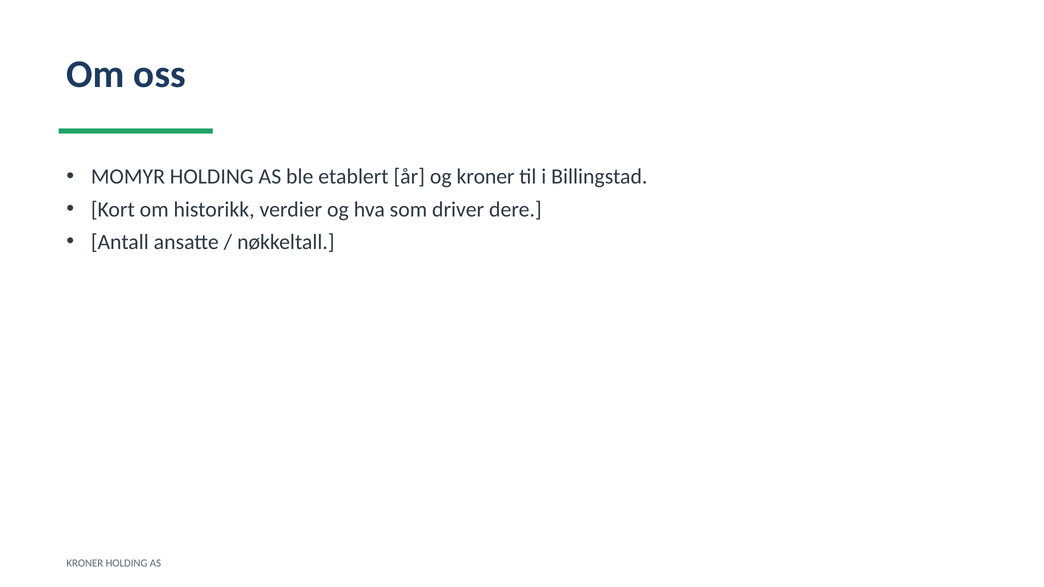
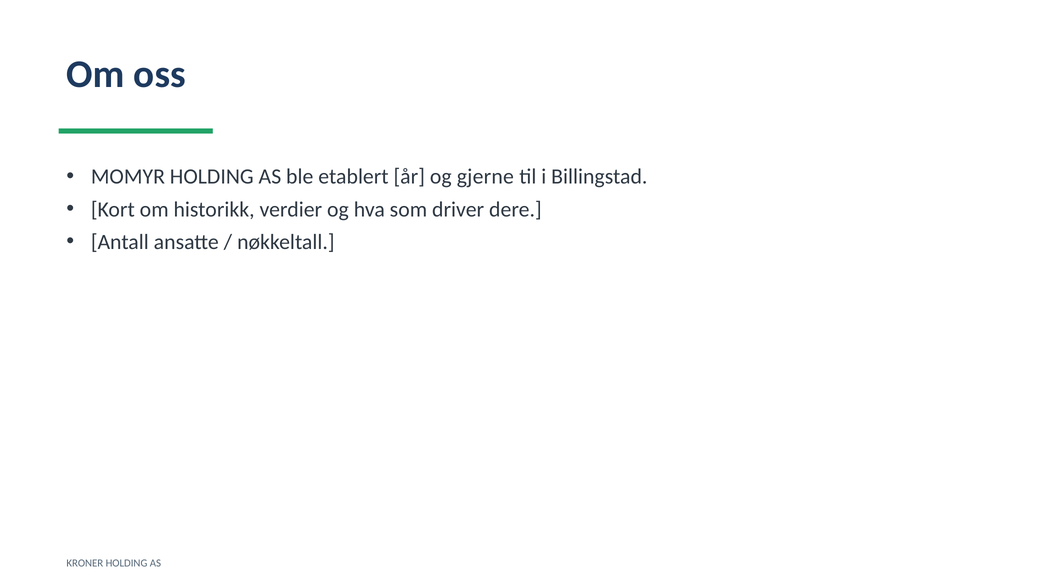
og kroner: kroner -> gjerne
